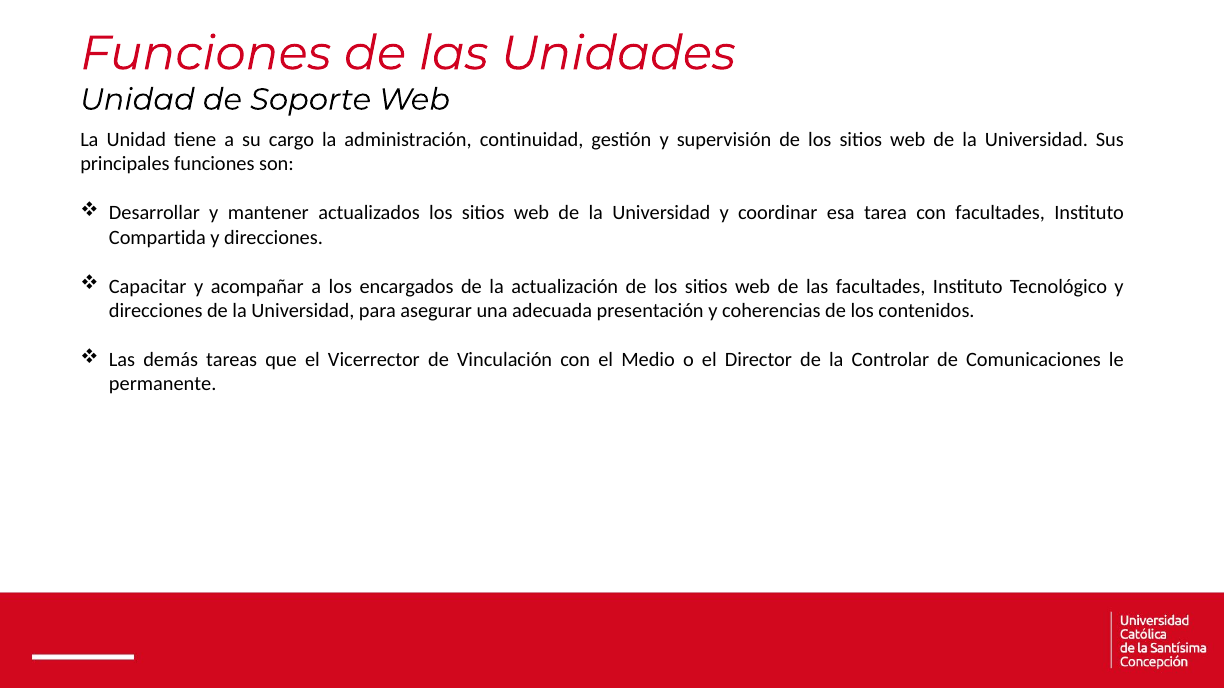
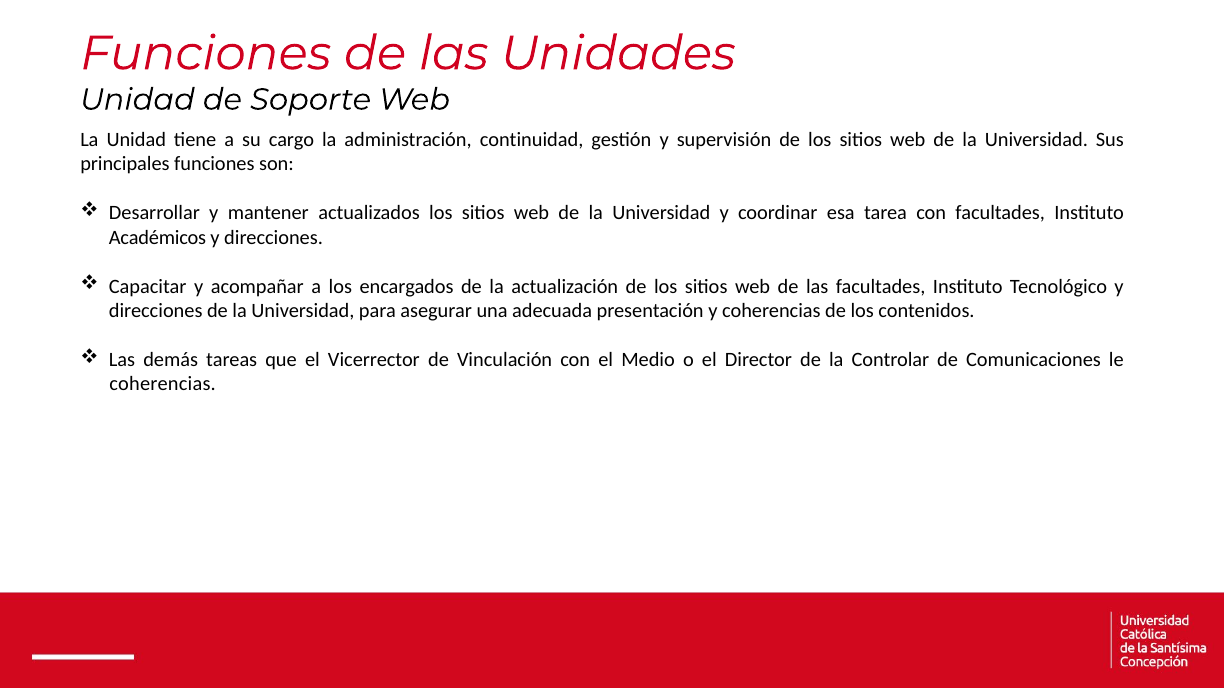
Compartida: Compartida -> Académicos
permanente at (163, 384): permanente -> coherencias
